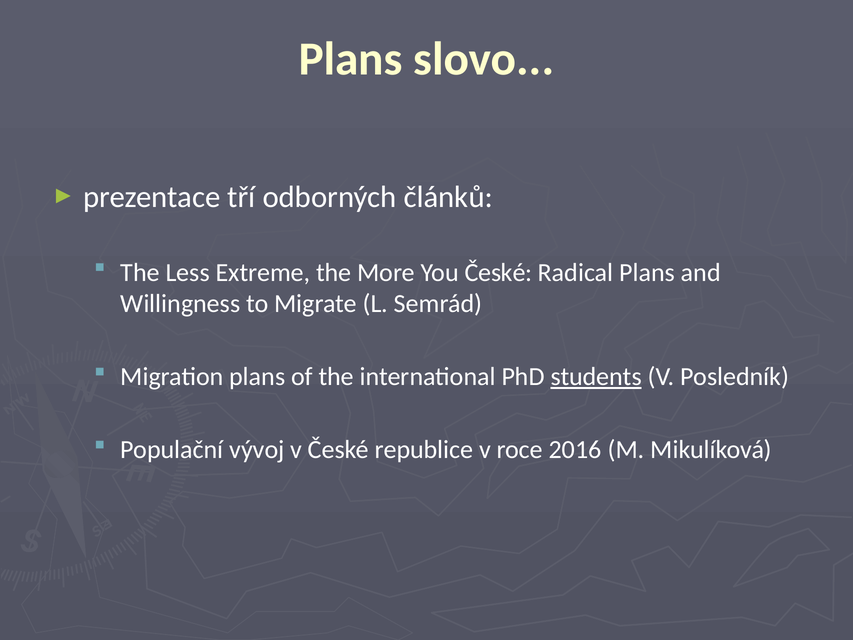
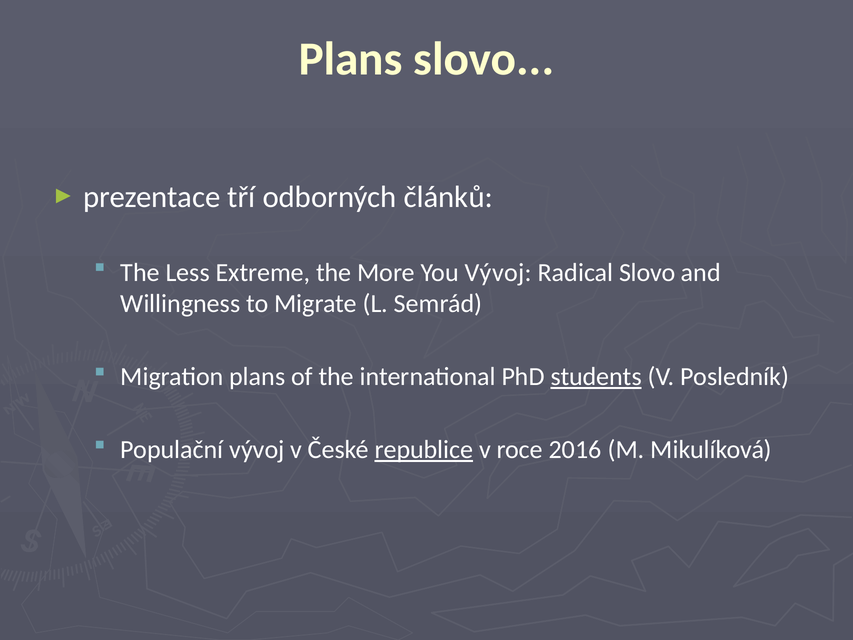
You České: České -> Vývoj
Radical Plans: Plans -> Slovo
republice underline: none -> present
